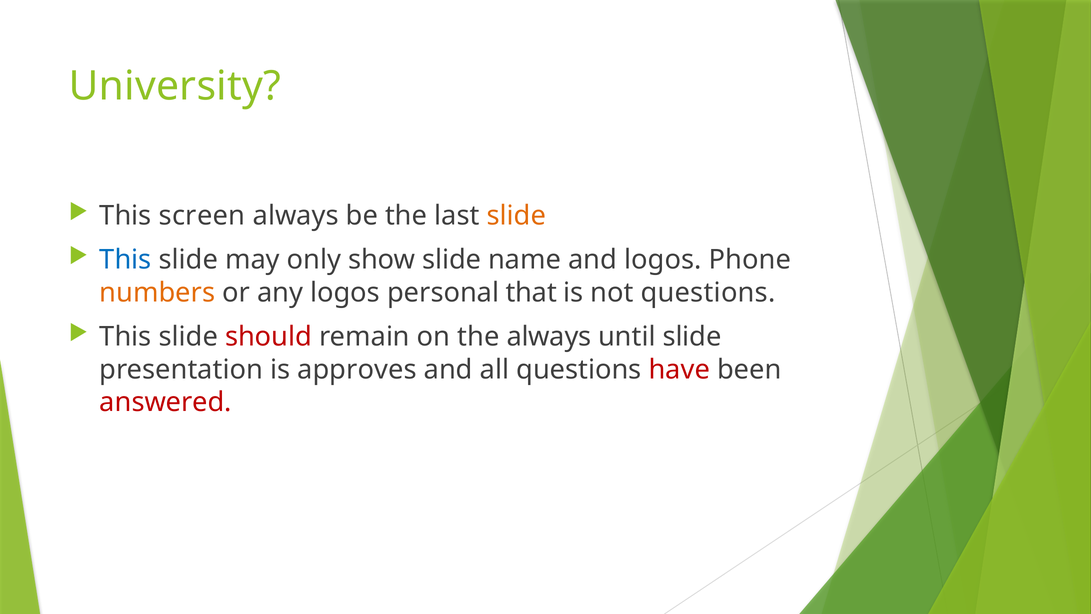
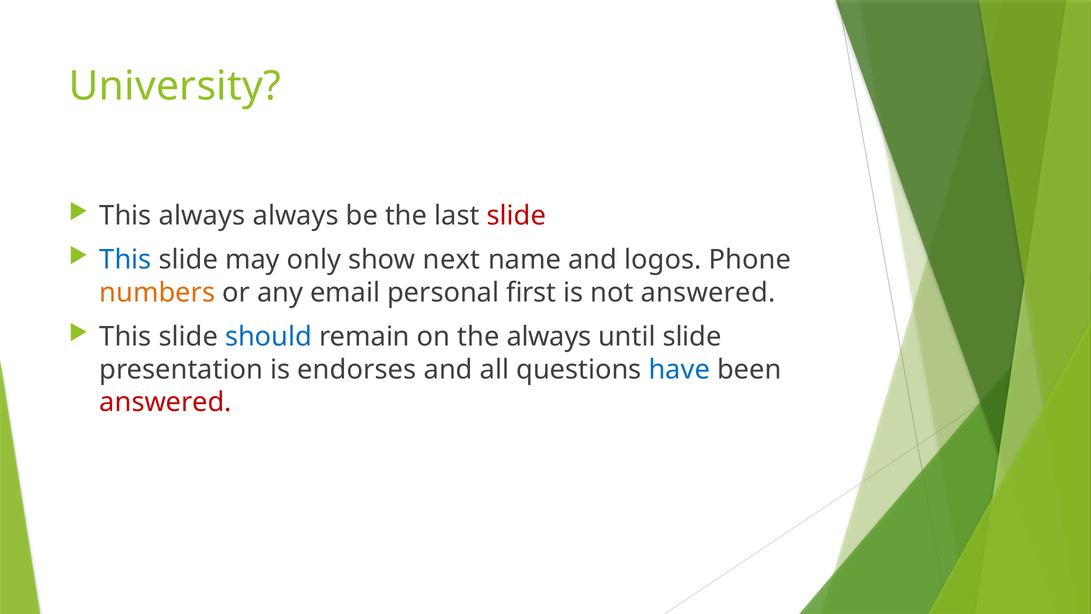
This screen: screen -> always
slide at (516, 216) colour: orange -> red
show slide: slide -> next
any logos: logos -> email
that: that -> first
not questions: questions -> answered
should colour: red -> blue
approves: approves -> endorses
have colour: red -> blue
